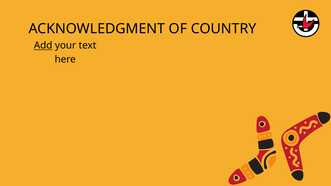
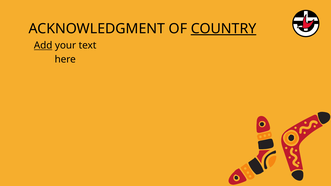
COUNTRY underline: none -> present
